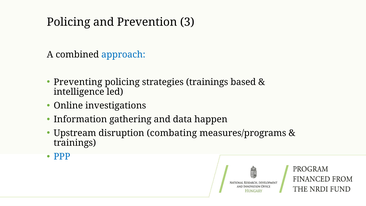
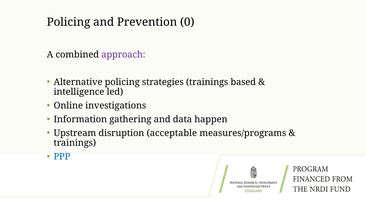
3: 3 -> 0
approach colour: blue -> purple
Preventing: Preventing -> Alternative
combating: combating -> acceptable
